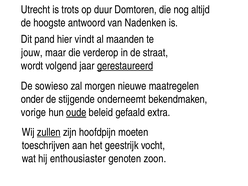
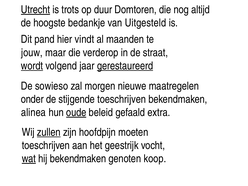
Utrecht underline: none -> present
antwoord: antwoord -> bedankje
Nadenken: Nadenken -> Uitgesteld
wordt underline: none -> present
stijgende onderneemt: onderneemt -> toeschrijven
vorige: vorige -> alinea
wat underline: none -> present
hij enthousiaster: enthousiaster -> bekendmaken
zoon: zoon -> koop
